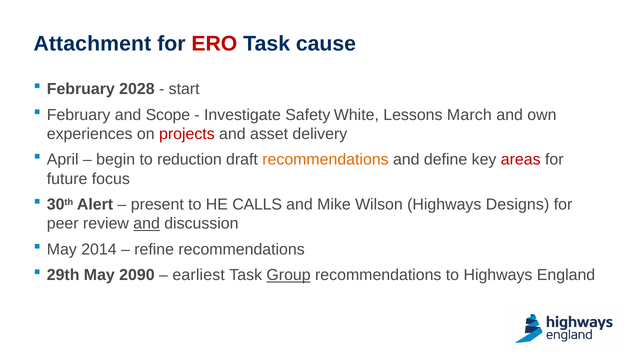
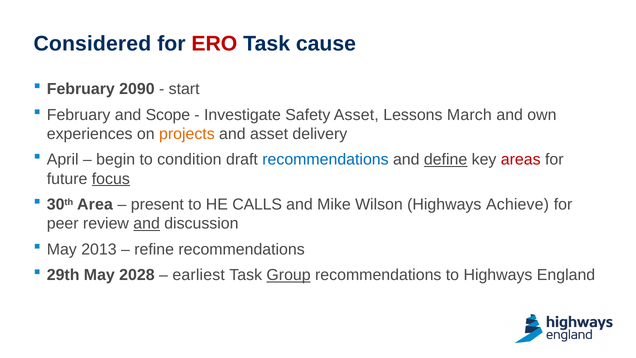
Attachment: Attachment -> Considered
2028: 2028 -> 2090
Safety White: White -> Asset
projects colour: red -> orange
reduction: reduction -> condition
recommendations at (325, 160) colour: orange -> blue
define underline: none -> present
focus underline: none -> present
Alert: Alert -> Area
Designs: Designs -> Achieve
2014: 2014 -> 2013
2090: 2090 -> 2028
